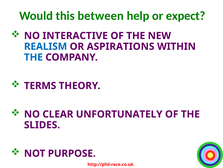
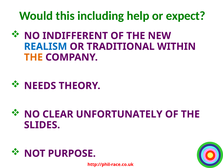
between: between -> including
INTERACTIVE: INTERACTIVE -> INDIFFERENT
ASPIRATIONS: ASPIRATIONS -> TRADITIONAL
THE at (33, 57) colour: blue -> orange
TERMS: TERMS -> NEEDS
